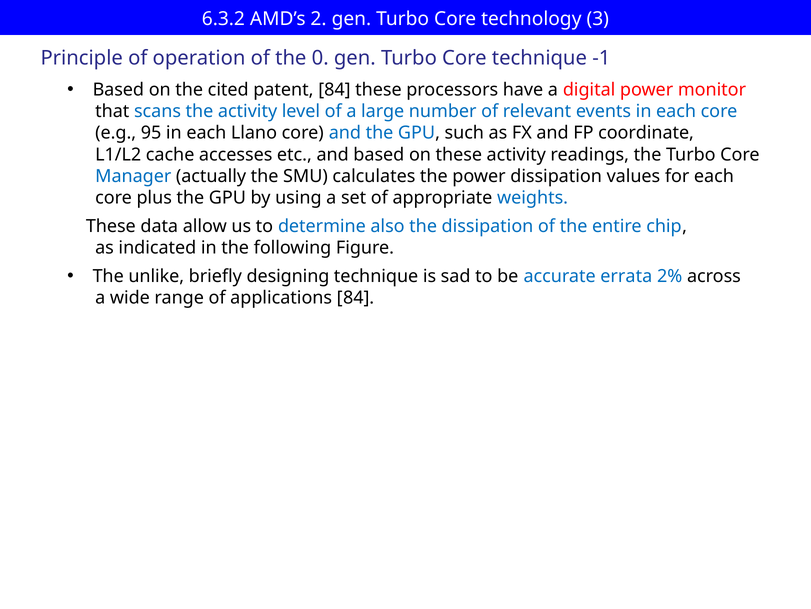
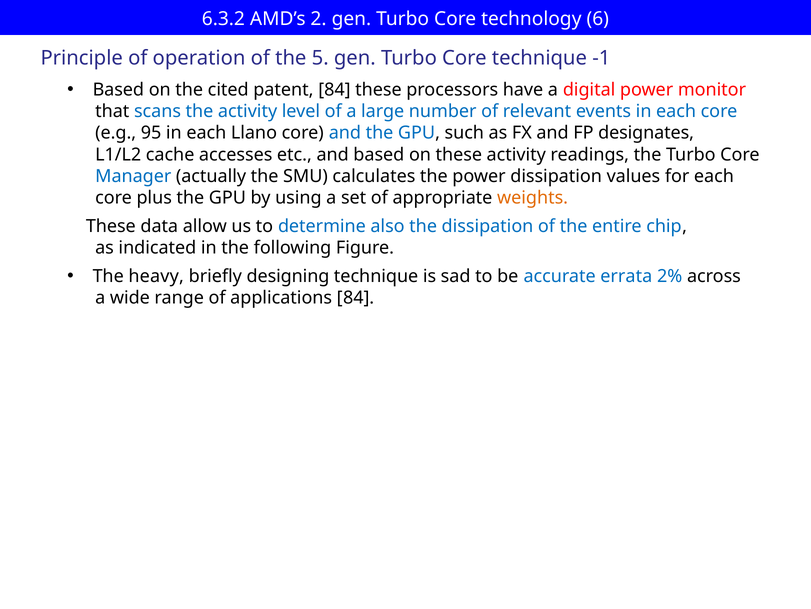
3: 3 -> 6
0: 0 -> 5
coordinate: coordinate -> designates
weights colour: blue -> orange
unlike: unlike -> heavy
